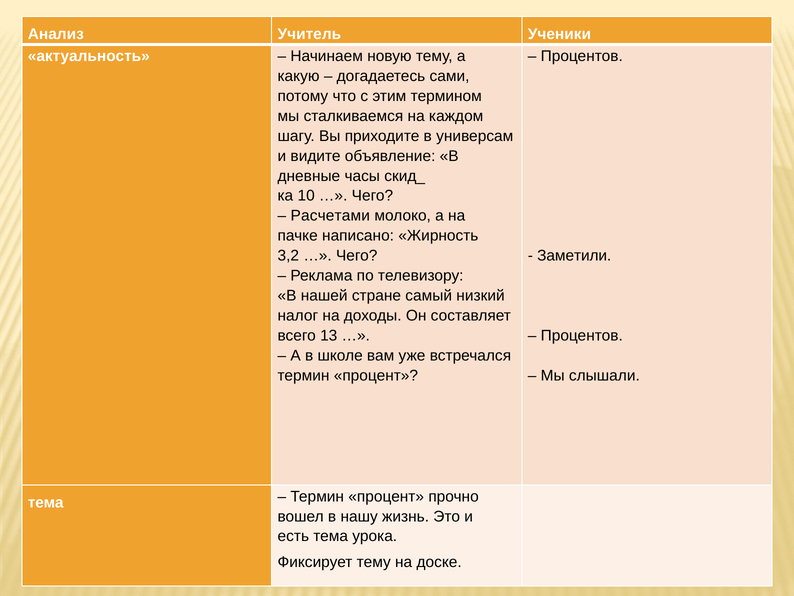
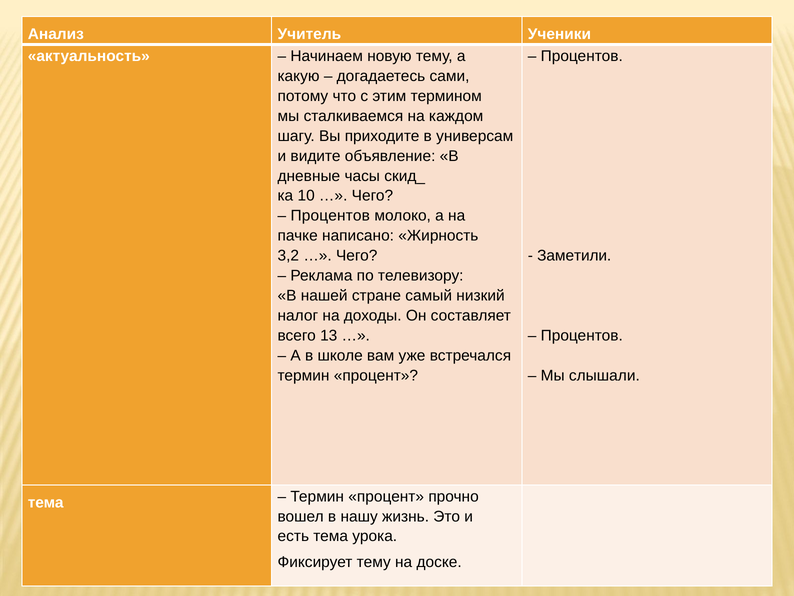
Расчетами at (330, 216): Расчетами -> Процентов
